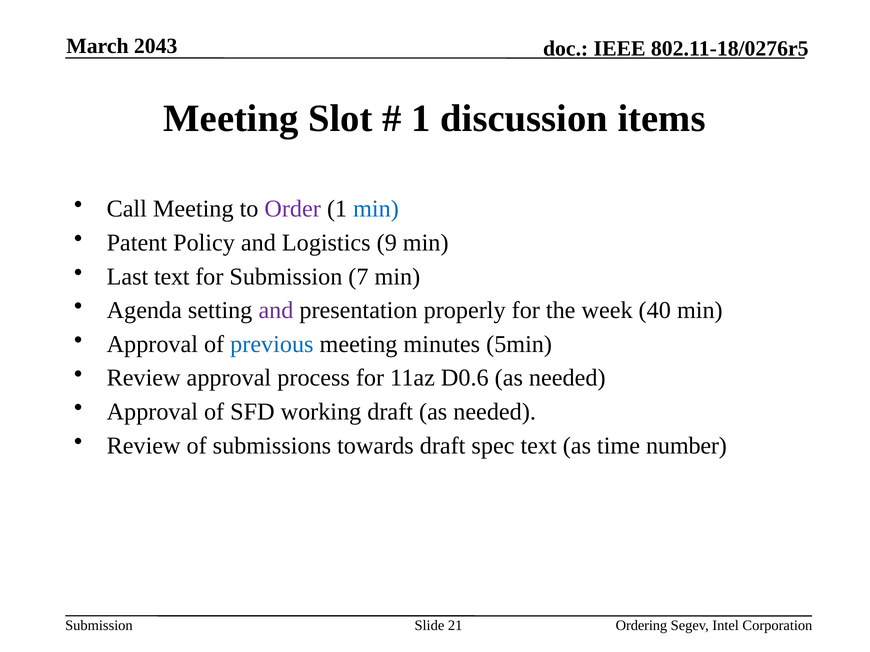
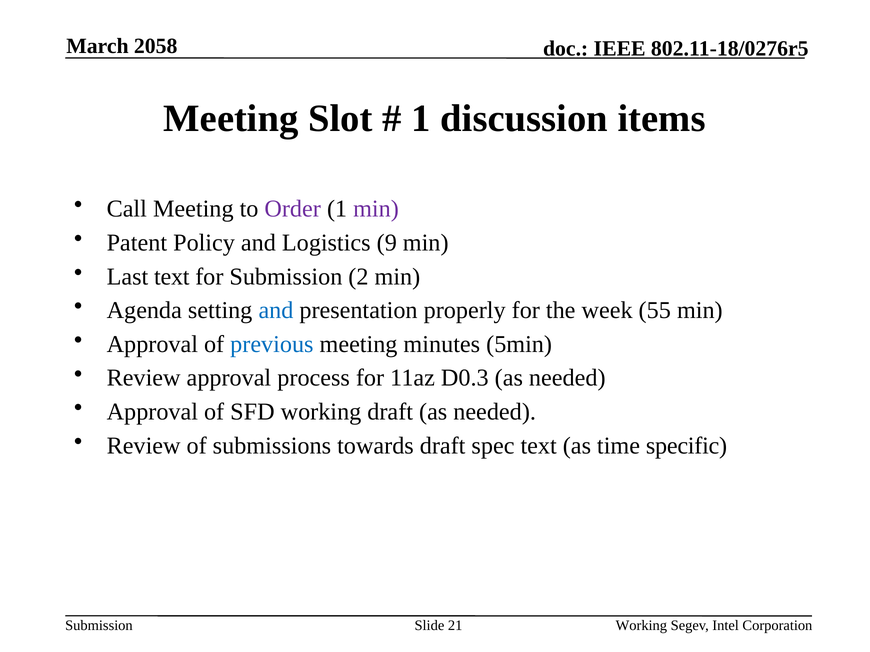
2043: 2043 -> 2058
min at (376, 209) colour: blue -> purple
7: 7 -> 2
and at (276, 311) colour: purple -> blue
40: 40 -> 55
D0.6: D0.6 -> D0.3
number: number -> specific
21 Ordering: Ordering -> Working
